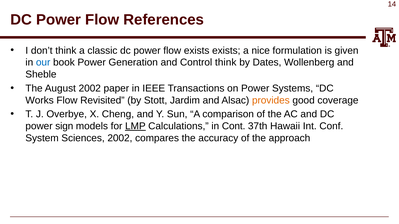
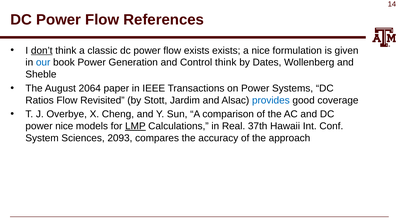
don’t underline: none -> present
August 2002: 2002 -> 2064
Works: Works -> Ratios
provides colour: orange -> blue
power sign: sign -> nice
Cont: Cont -> Real
Sciences 2002: 2002 -> 2093
